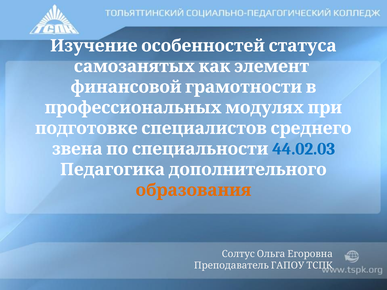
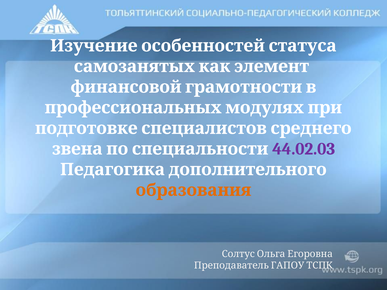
44.02.03 colour: blue -> purple
